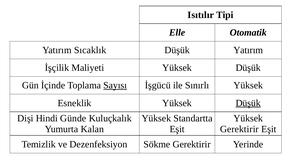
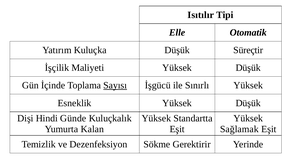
Sıcaklık: Sıcaklık -> Kuluçka
Düşük Yatırım: Yatırım -> Süreçtir
Düşük at (248, 103) underline: present -> none
Gerektirir at (239, 129): Gerektirir -> Sağlamak
